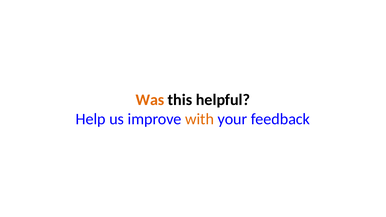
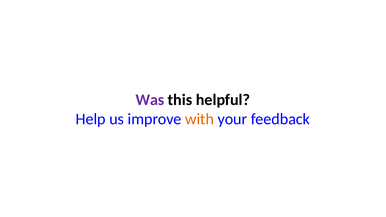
Was colour: orange -> purple
